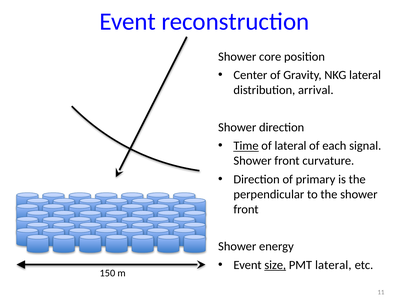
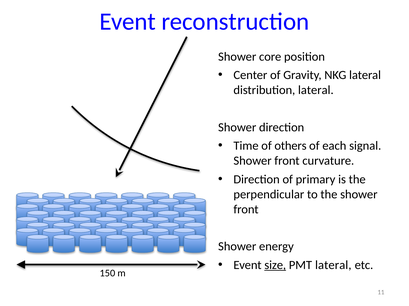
distribution arrival: arrival -> lateral
Time underline: present -> none
of lateral: lateral -> others
